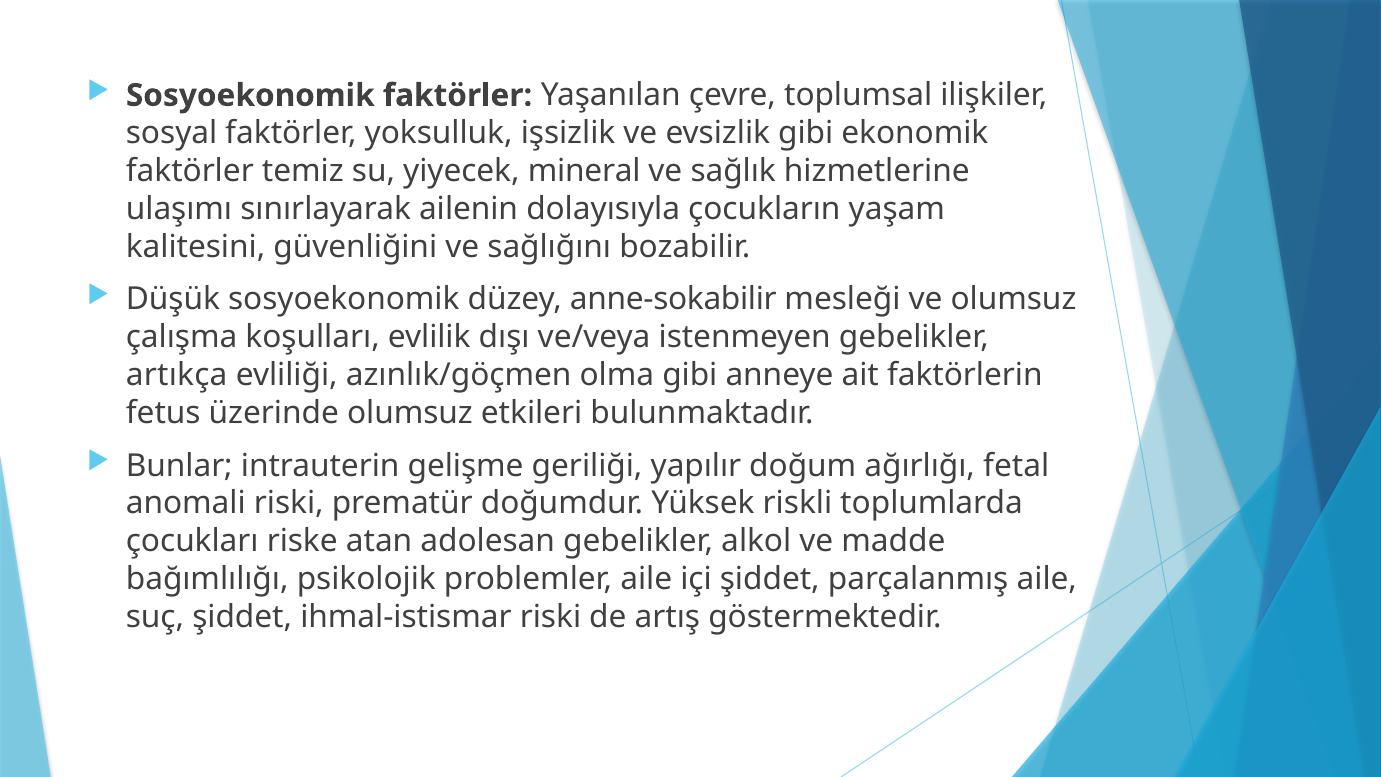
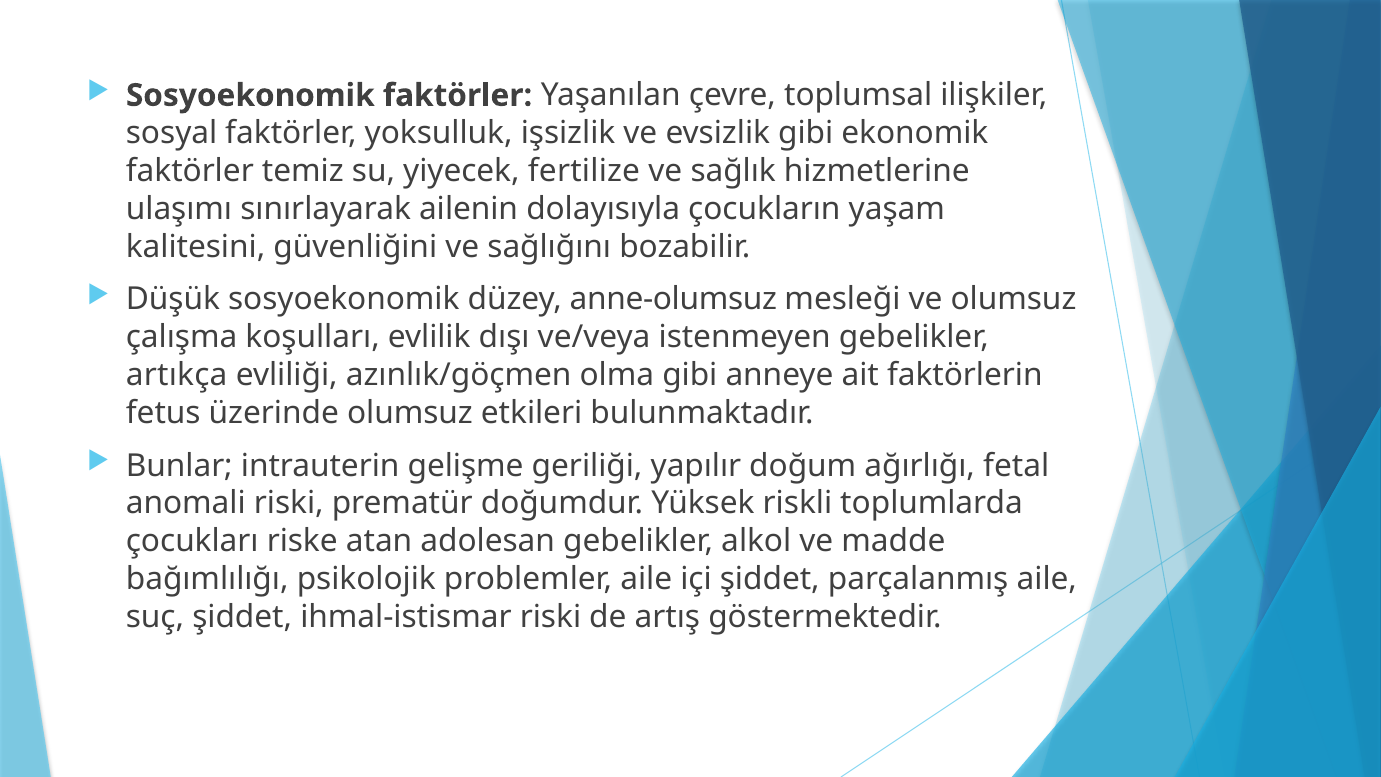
mineral: mineral -> fertilize
anne-sokabilir: anne-sokabilir -> anne-olumsuz
